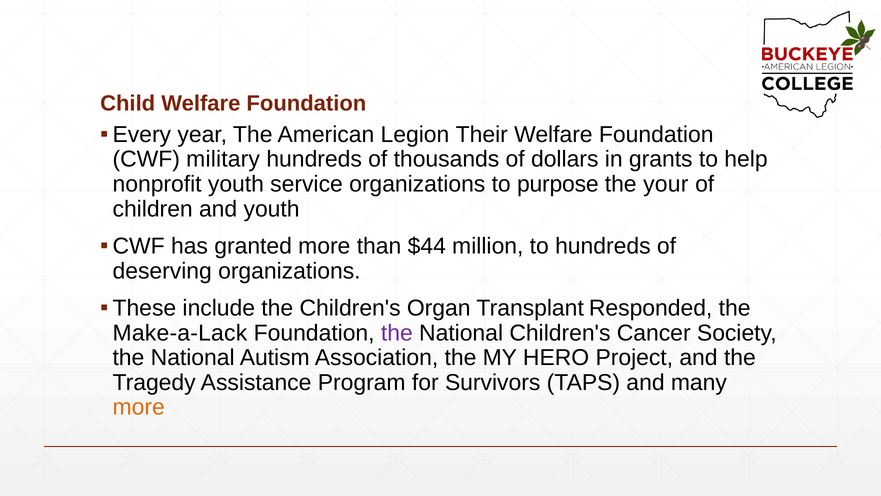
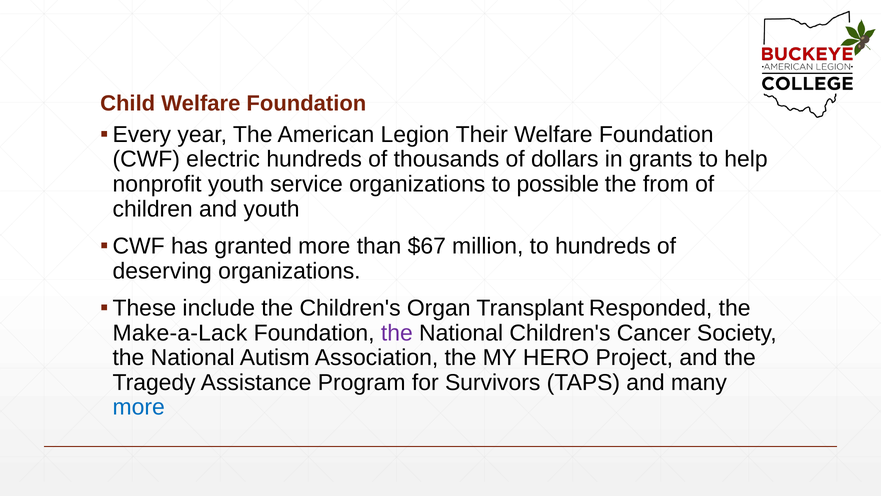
military: military -> electric
purpose: purpose -> possible
your: your -> from
$44: $44 -> $67
more at (139, 407) colour: orange -> blue
